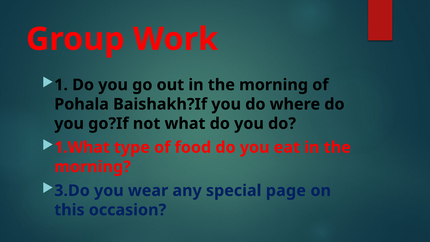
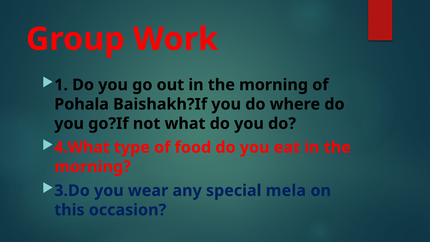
1.What: 1.What -> 4.What
page: page -> mela
